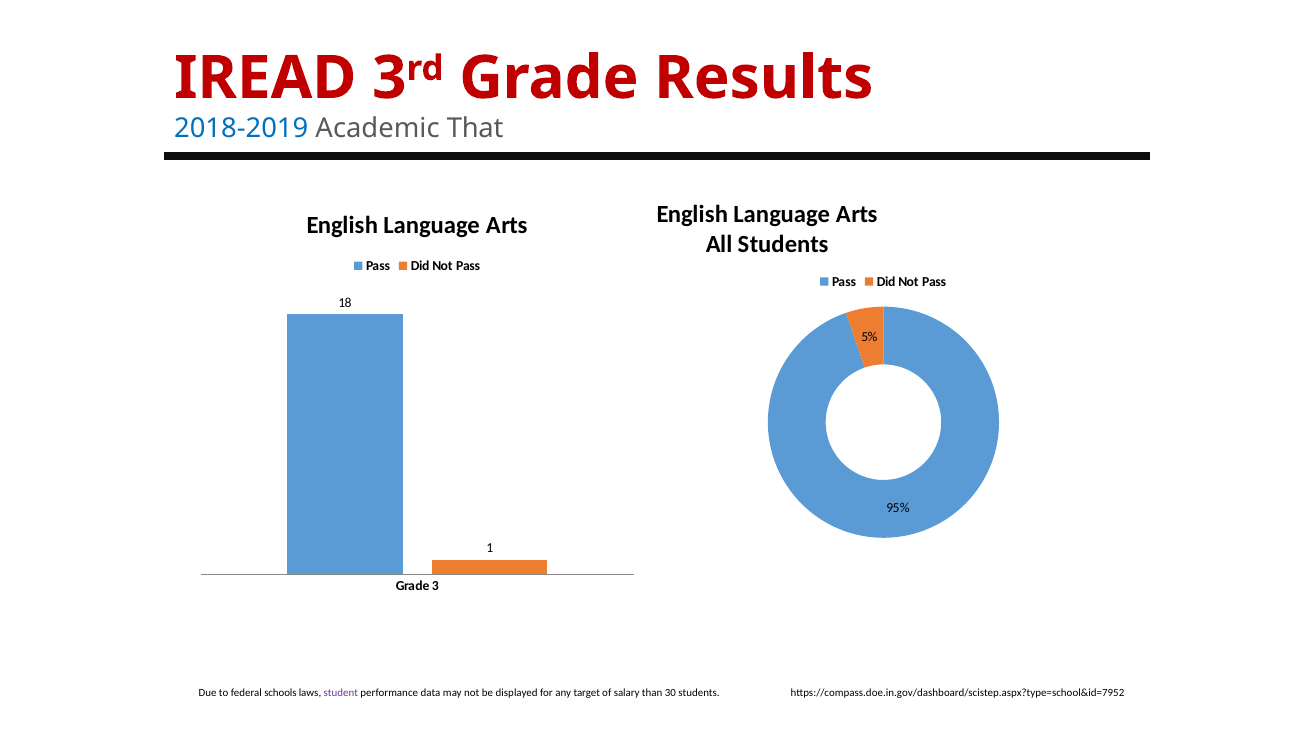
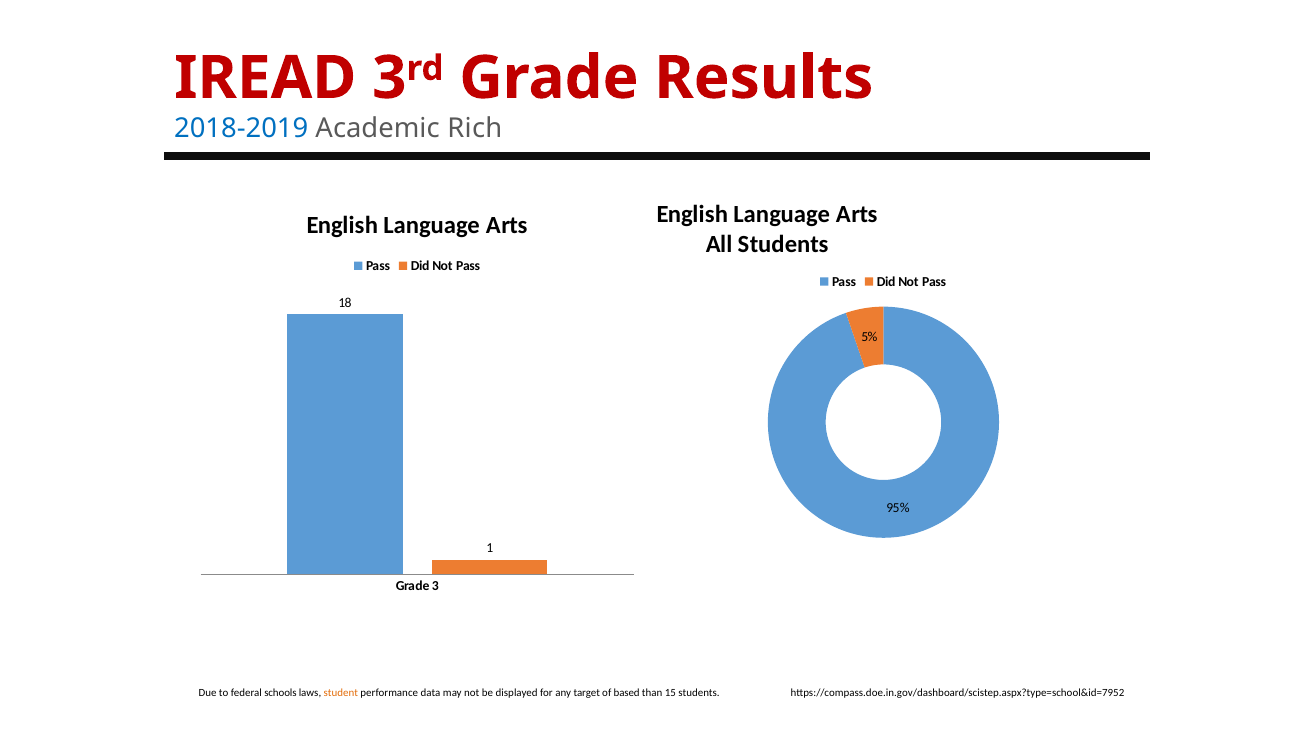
That: That -> Rich
student colour: purple -> orange
salary: salary -> based
30: 30 -> 15
